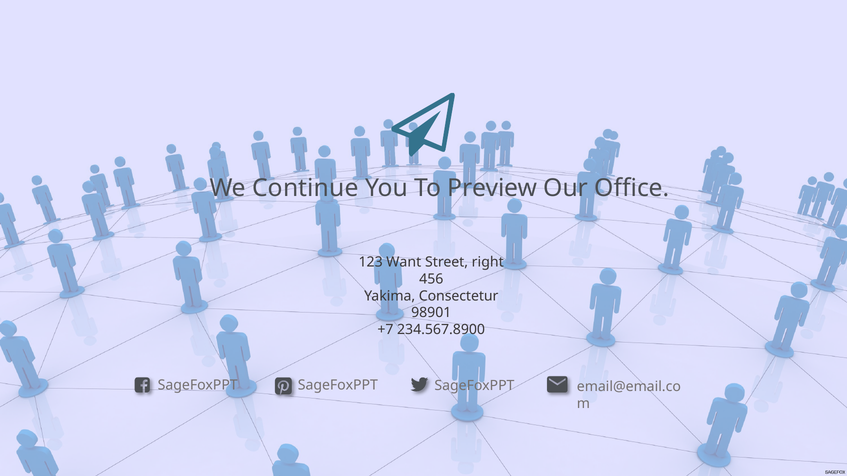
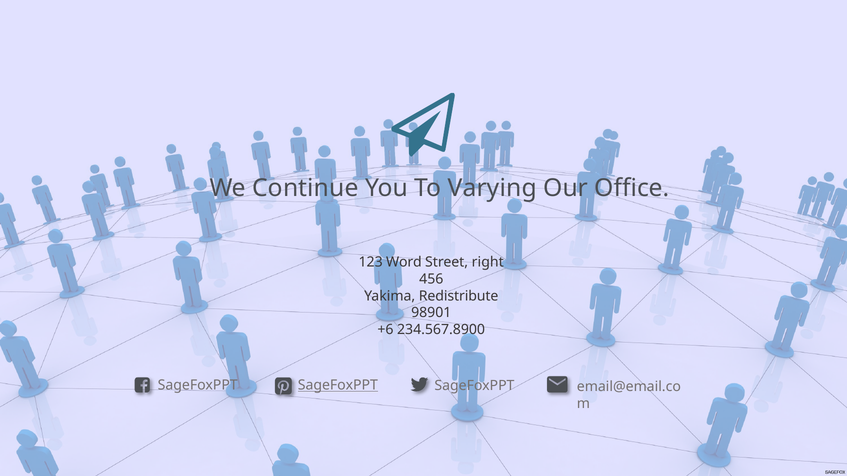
Preview: Preview -> Varying
Want: Want -> Word
Consectetur: Consectetur -> Redistribute
+7: +7 -> +6
SageFoxPPT at (338, 386) underline: none -> present
